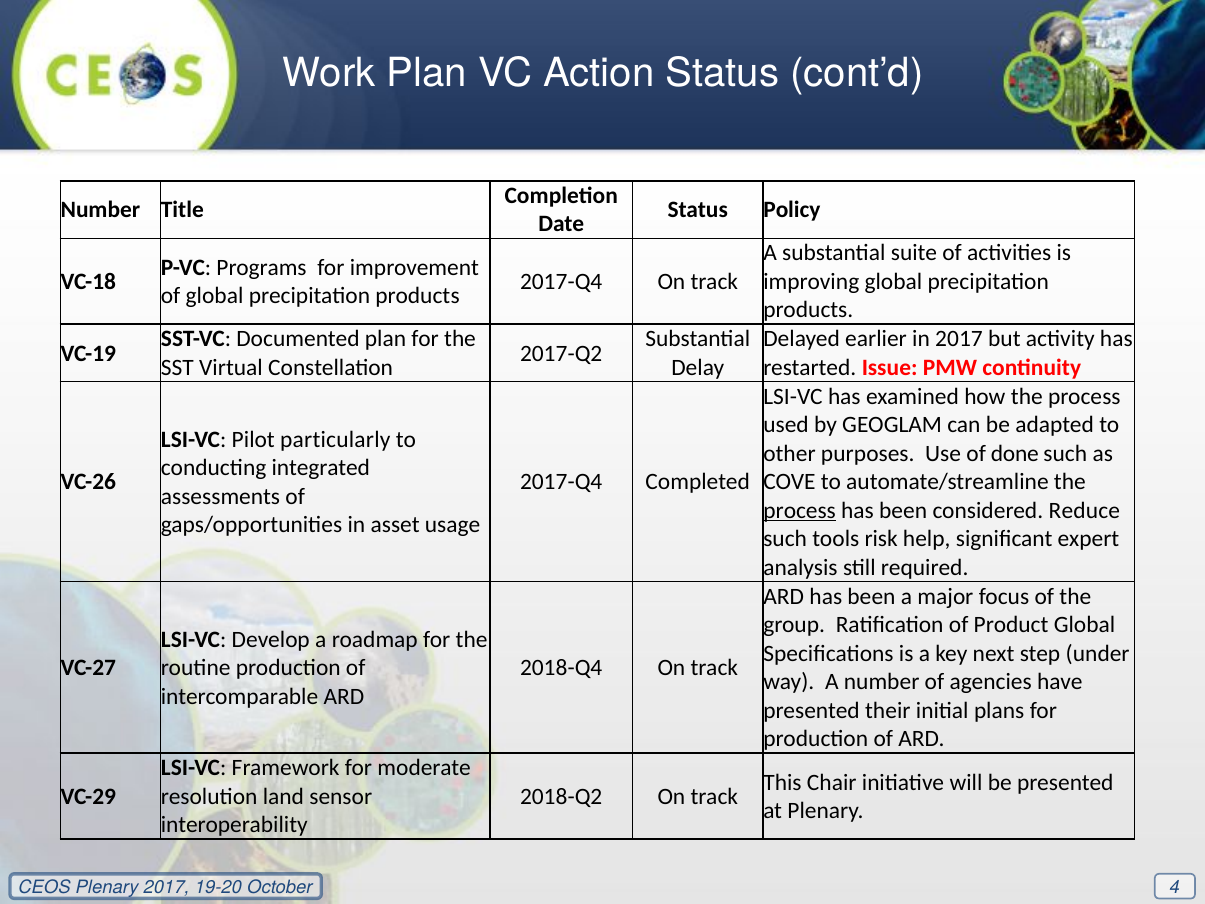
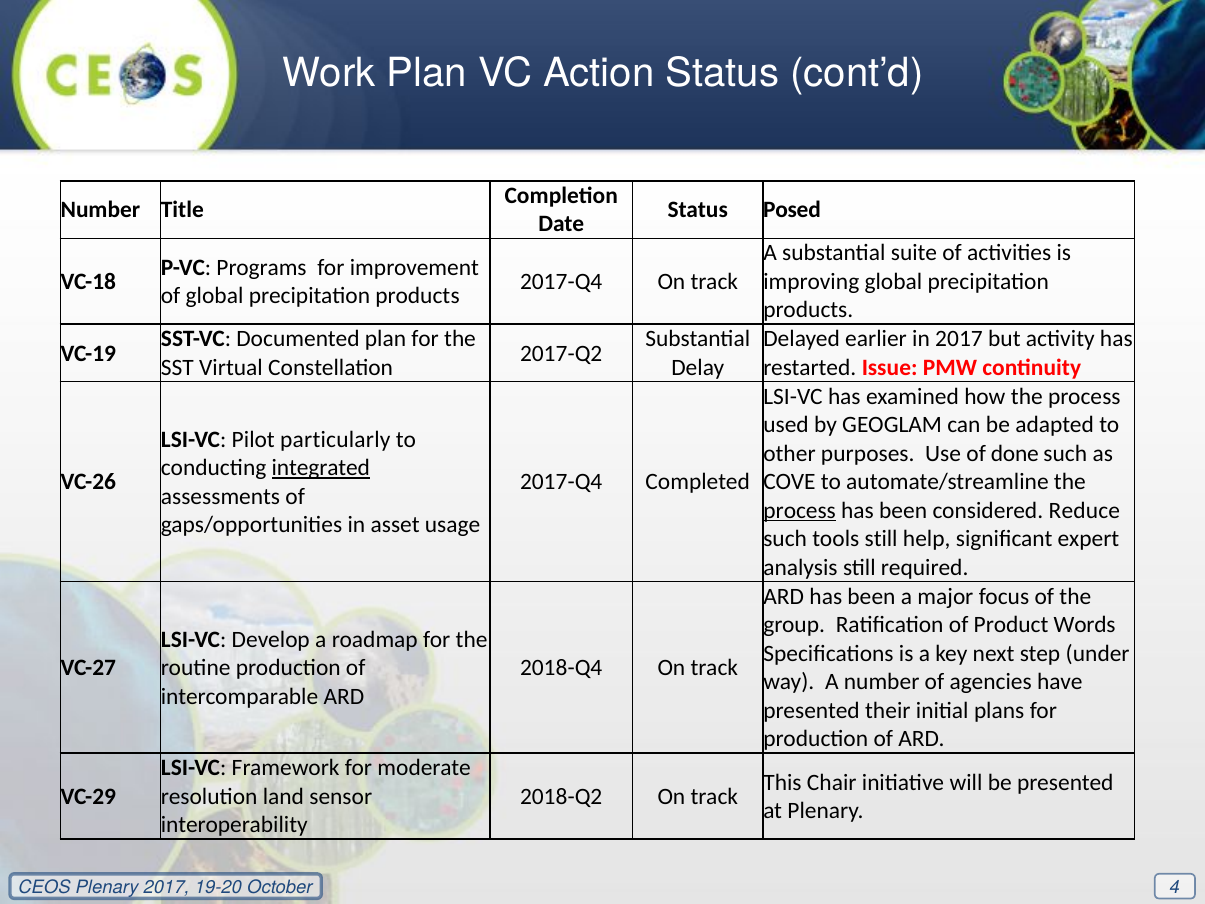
Policy: Policy -> Posed
integrated underline: none -> present
tools risk: risk -> still
Product Global: Global -> Words
